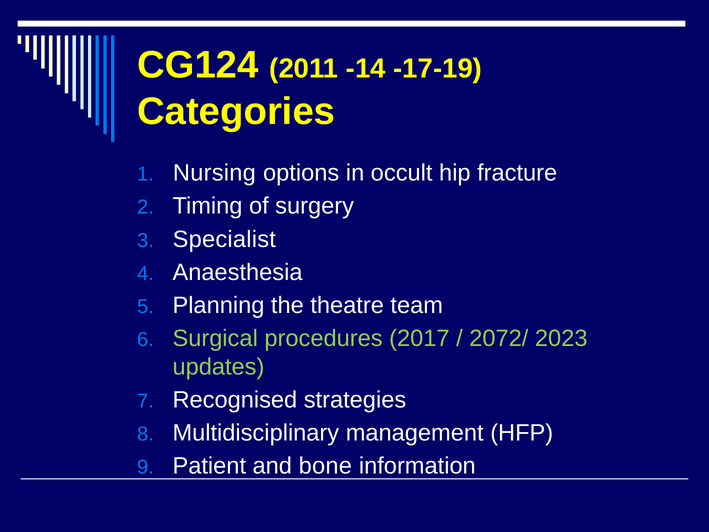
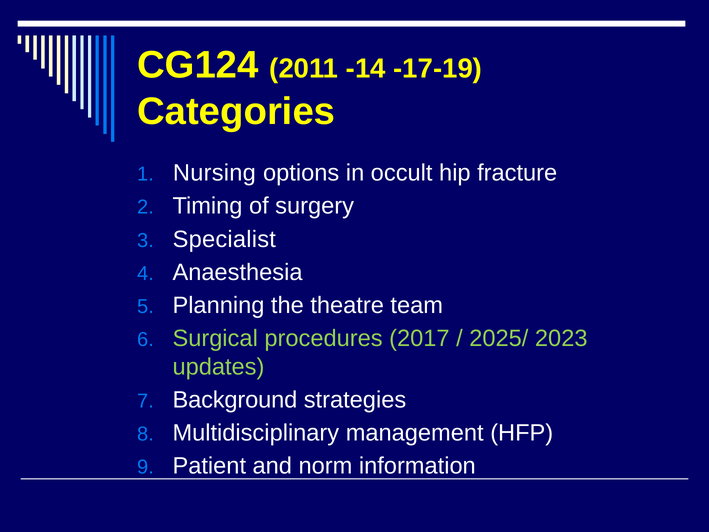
2072/: 2072/ -> 2025/
Recognised: Recognised -> Background
bone: bone -> norm
